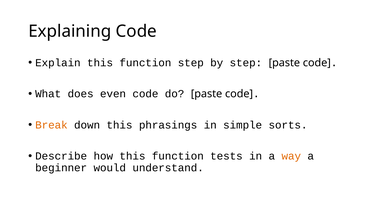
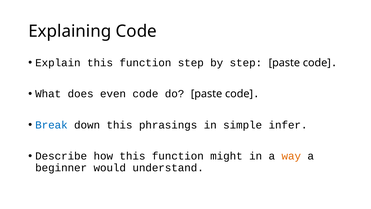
Break colour: orange -> blue
sorts: sorts -> infer
tests: tests -> might
